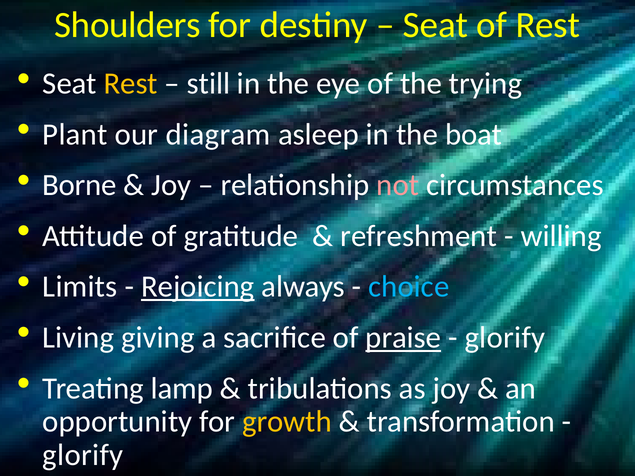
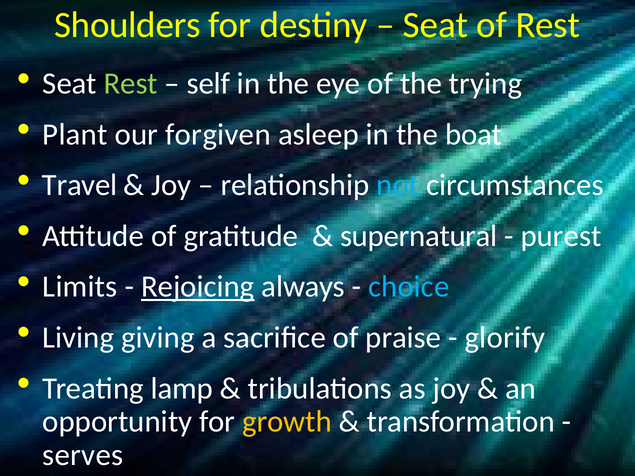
Rest at (131, 84) colour: yellow -> light green
still: still -> self
diagram: diagram -> forgiven
Borne: Borne -> Travel
not colour: pink -> light blue
refreshment: refreshment -> supernatural
willing: willing -> purest
praise underline: present -> none
glorify at (83, 455): glorify -> serves
